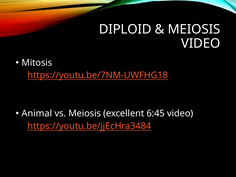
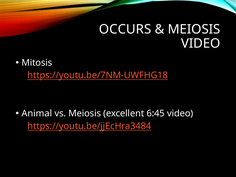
DIPLOID: DIPLOID -> OCCURS
